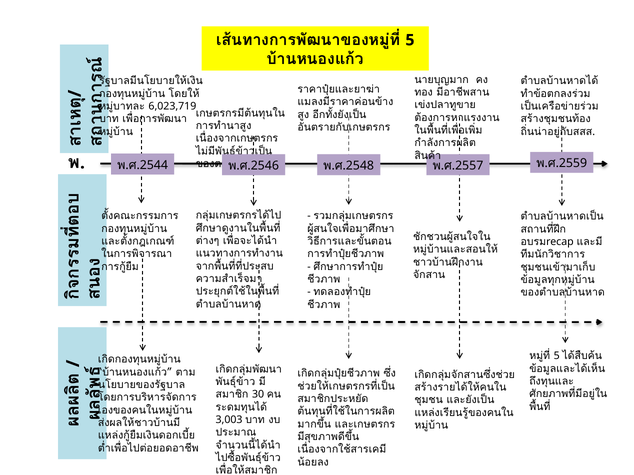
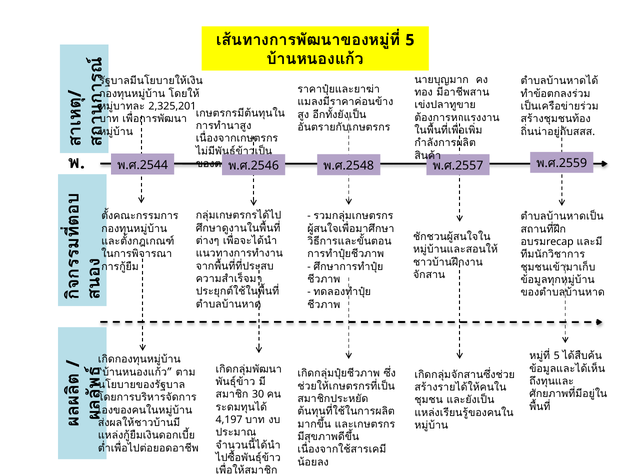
6,023,719: 6,023,719 -> 2,325,201
3,003: 3,003 -> 4,197
